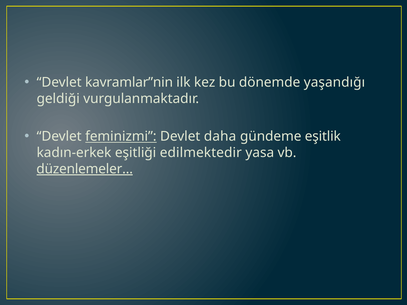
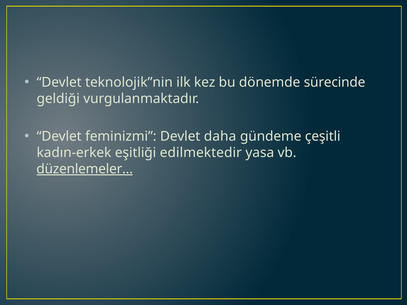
kavramlar”nin: kavramlar”nin -> teknolojik”nin
yaşandığı: yaşandığı -> sürecinde
feminizmi underline: present -> none
eşitlik: eşitlik -> çeşitli
